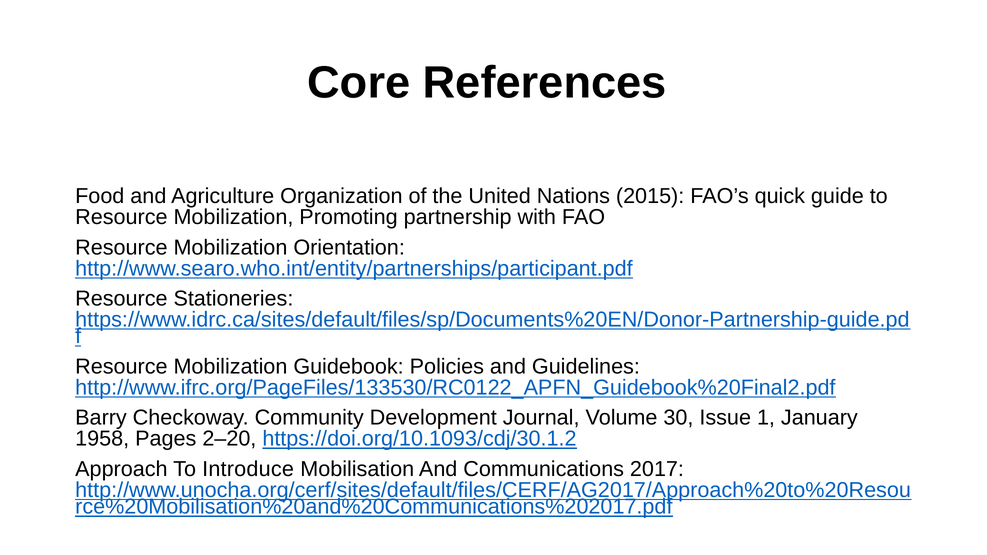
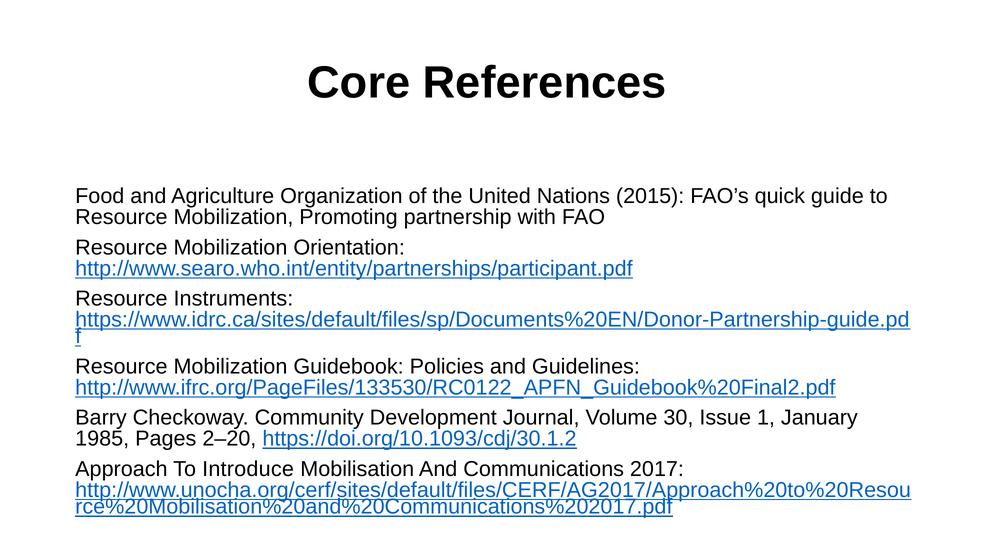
Stationeries: Stationeries -> Instruments
1958: 1958 -> 1985
